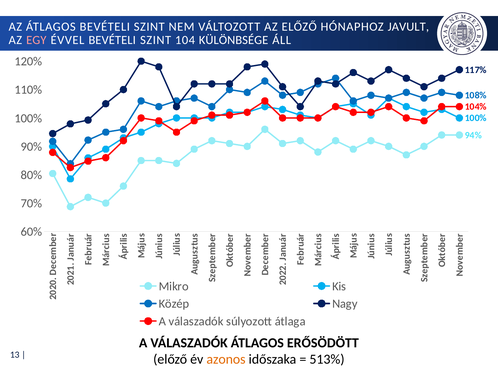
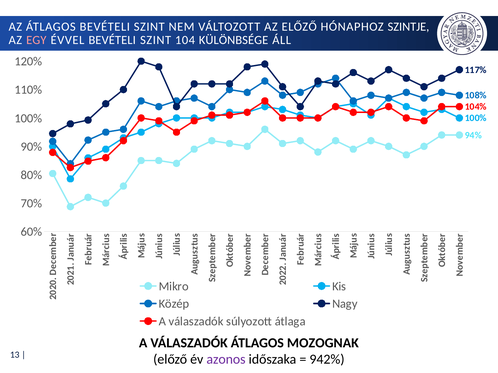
JAVULT: JAVULT -> SZINTJE
ERŐSÖDÖTT: ERŐSÖDÖTT -> MOZOGNAK
azonos colour: orange -> purple
513%: 513% -> 942%
